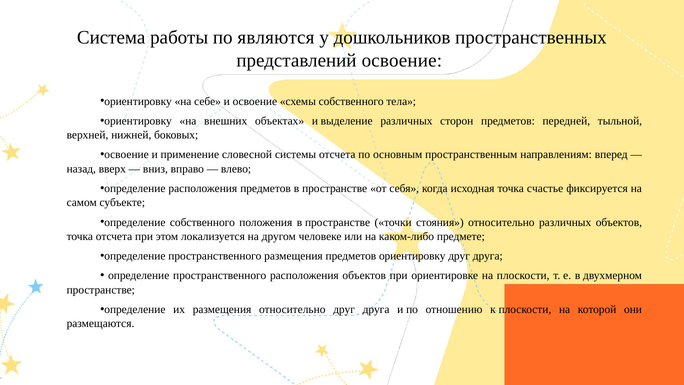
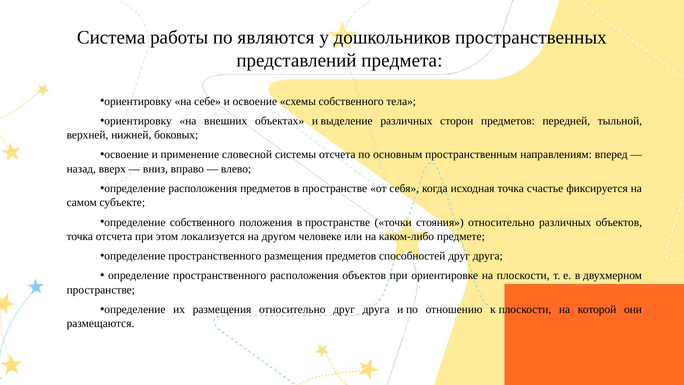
представлений освоение: освоение -> предмета
предметов ориентировку: ориентировку -> способностей
